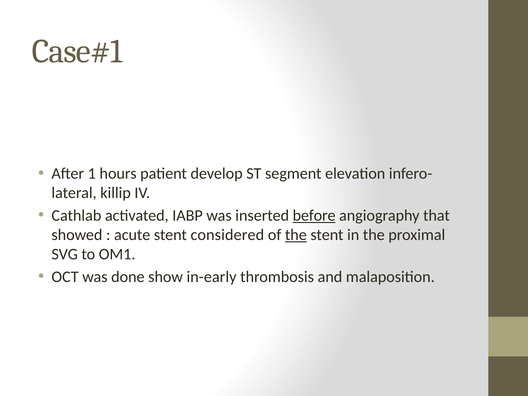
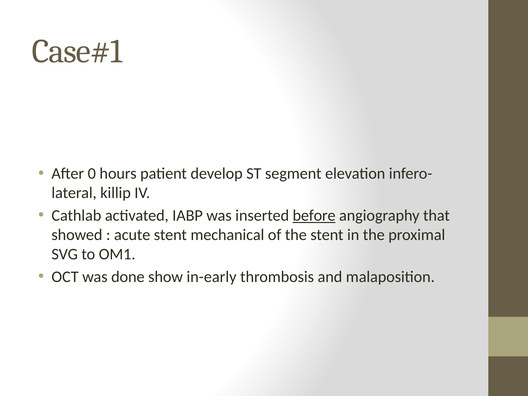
1: 1 -> 0
considered: considered -> mechanical
the at (296, 235) underline: present -> none
